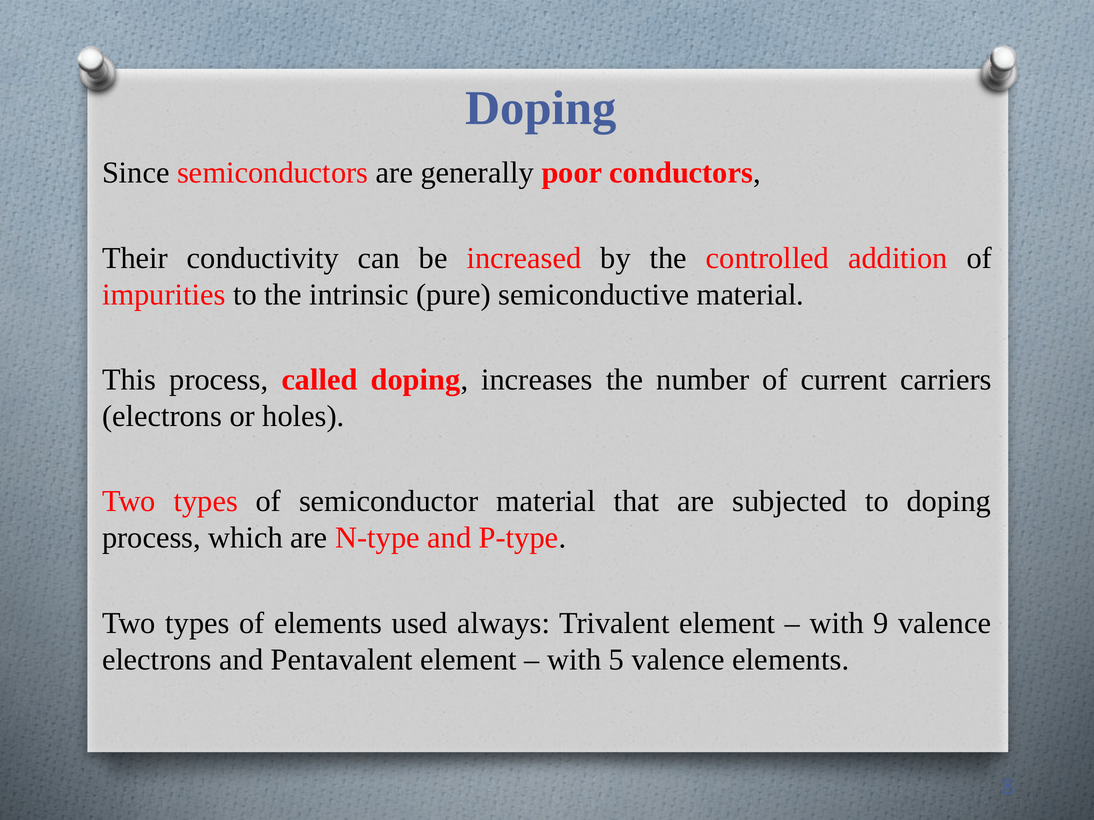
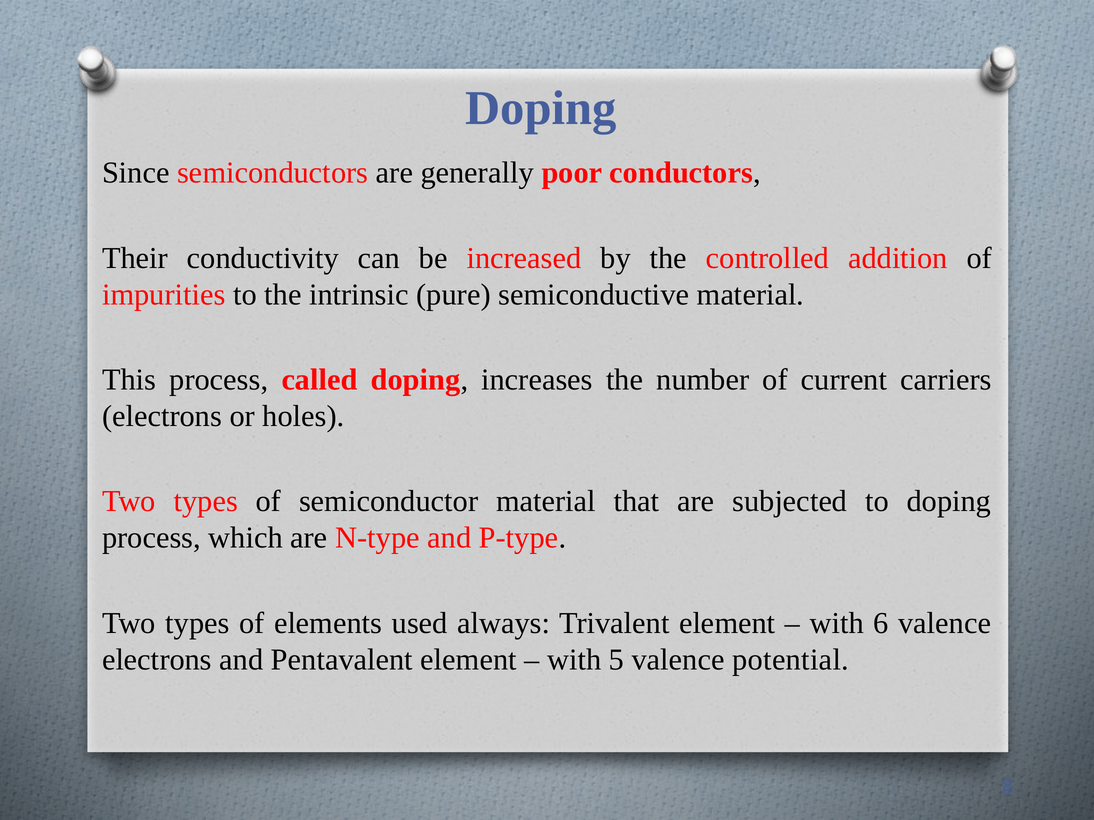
9: 9 -> 6
valence elements: elements -> potential
